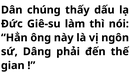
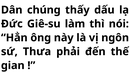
Dâng: Dâng -> Thưa
